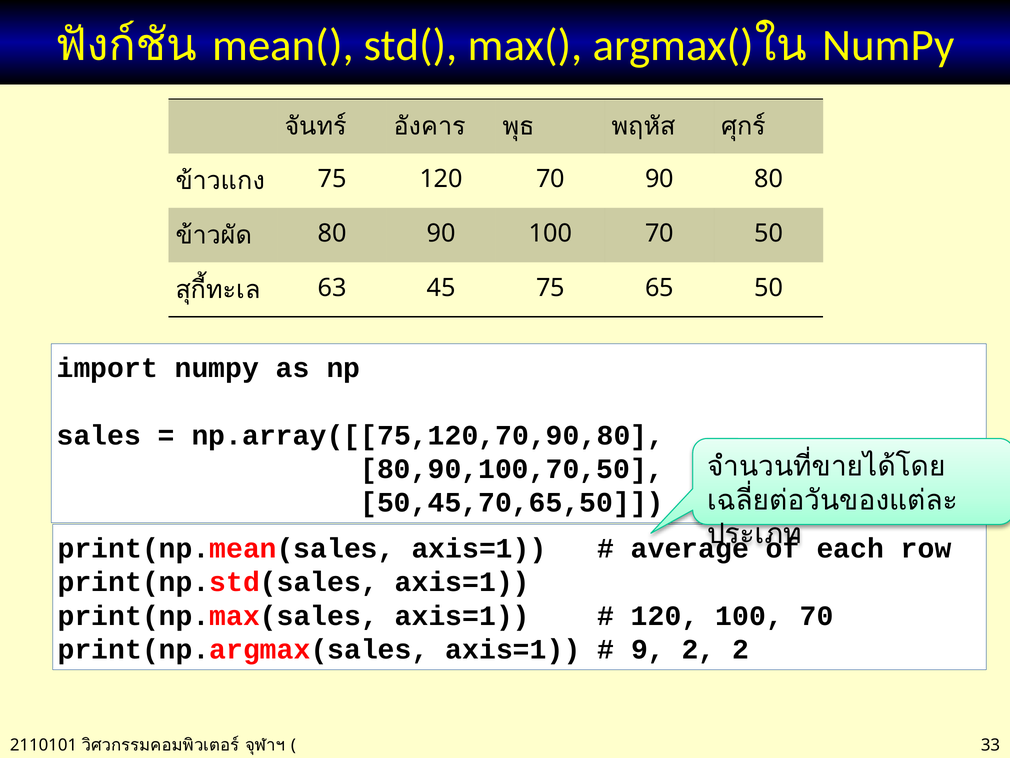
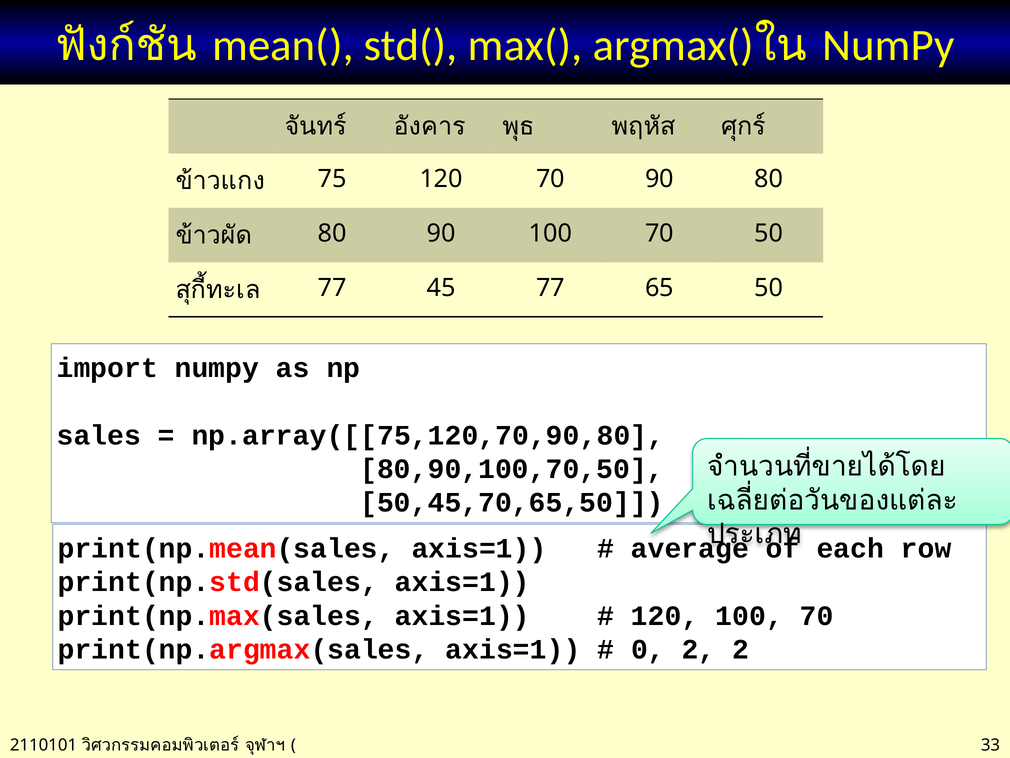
63 at (332, 288): 63 -> 77
45 75: 75 -> 77
9: 9 -> 0
